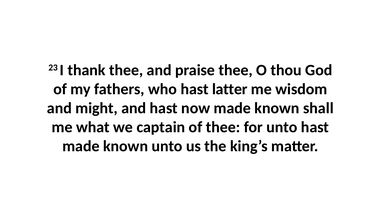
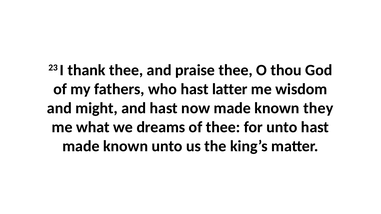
shall: shall -> they
captain: captain -> dreams
